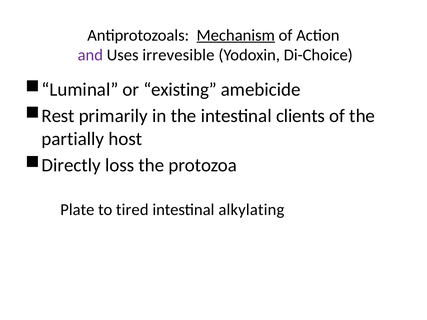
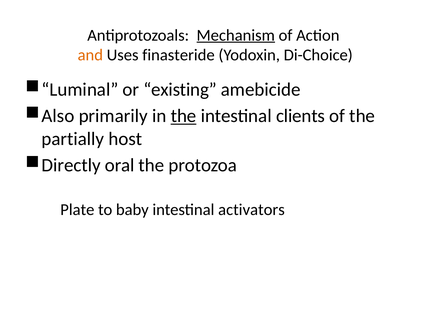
and colour: purple -> orange
irrevesible: irrevesible -> finasteride
Rest: Rest -> Also
the at (184, 116) underline: none -> present
loss: loss -> oral
tired: tired -> baby
alkylating: alkylating -> activators
